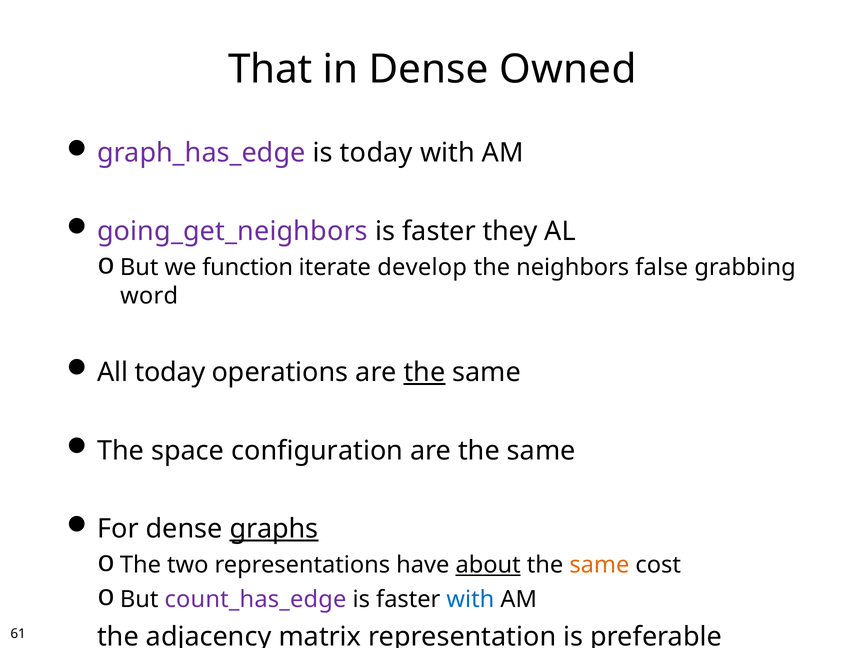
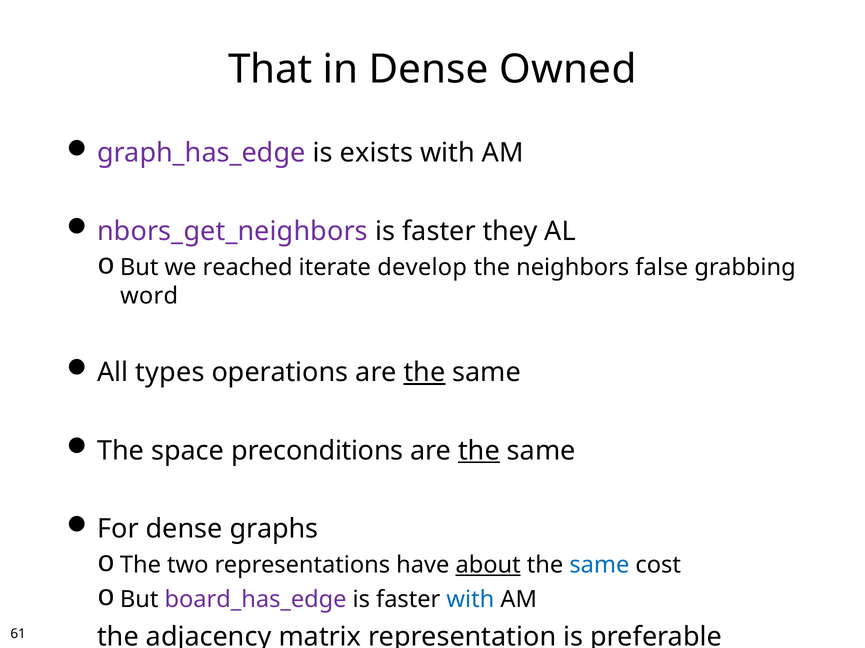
is today: today -> exists
going_get_neighbors: going_get_neighbors -> nbors_get_neighbors
function: function -> reached
All today: today -> types
configuration: configuration -> preconditions
the at (479, 451) underline: none -> present
graphs underline: present -> none
same at (599, 566) colour: orange -> blue
count_has_edge: count_has_edge -> board_has_edge
